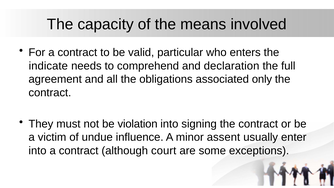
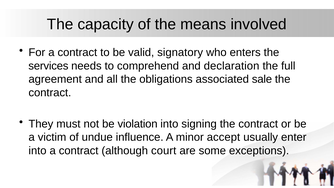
particular: particular -> signatory
indicate: indicate -> services
only: only -> sale
assent: assent -> accept
